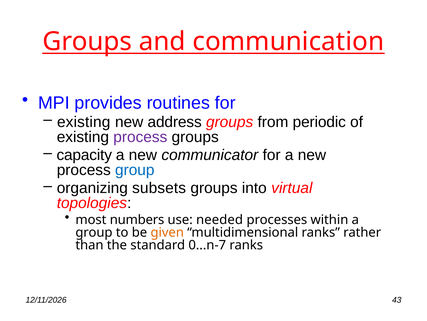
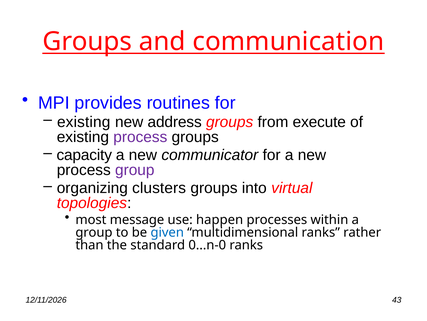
periodic: periodic -> execute
group at (135, 170) colour: blue -> purple
subsets: subsets -> clusters
numbers: numbers -> message
needed: needed -> happen
given colour: orange -> blue
0...n-7: 0...n-7 -> 0...n-0
